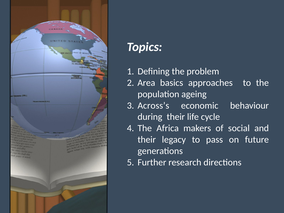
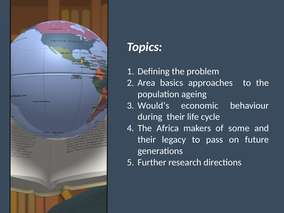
Across’s: Across’s -> Would’s
social: social -> some
